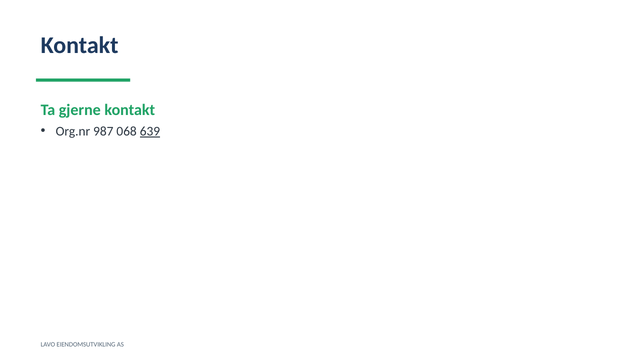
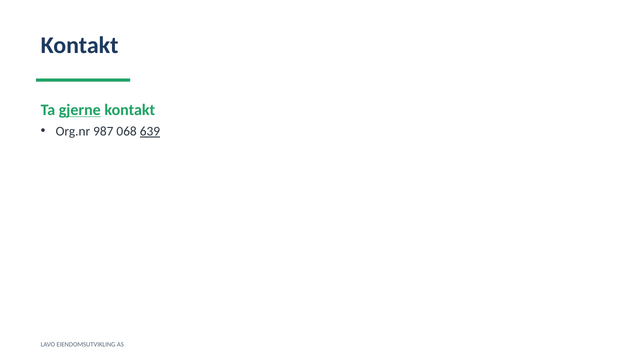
gjerne underline: none -> present
